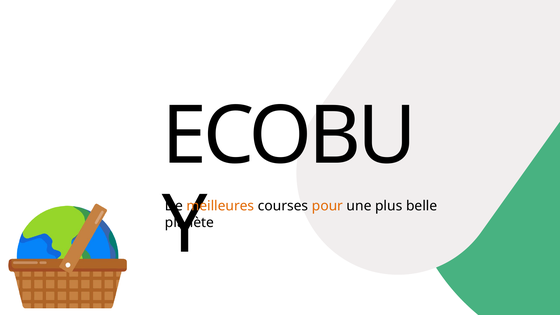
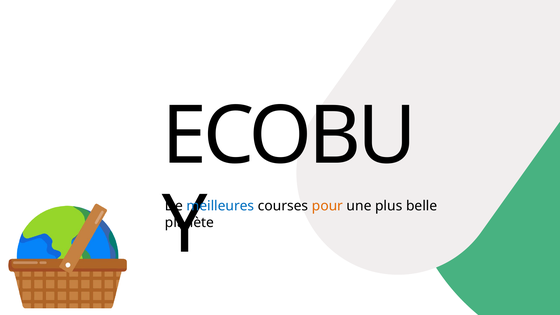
meilleures colour: orange -> blue
